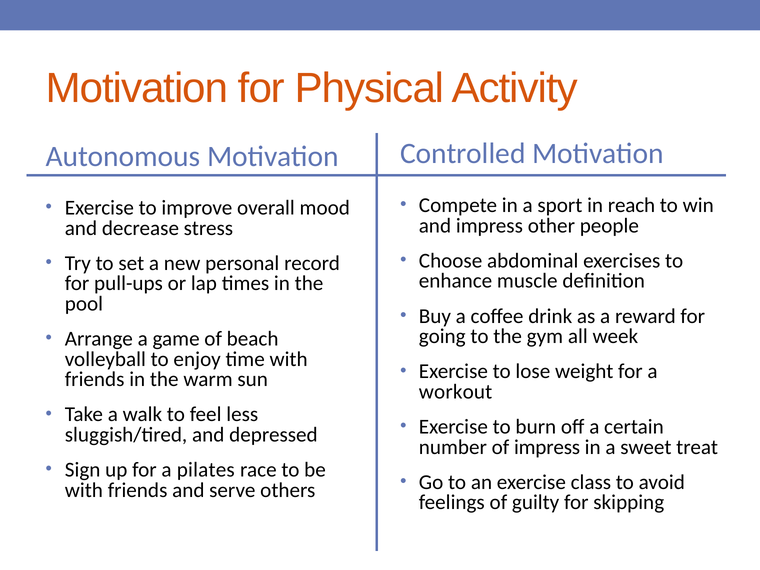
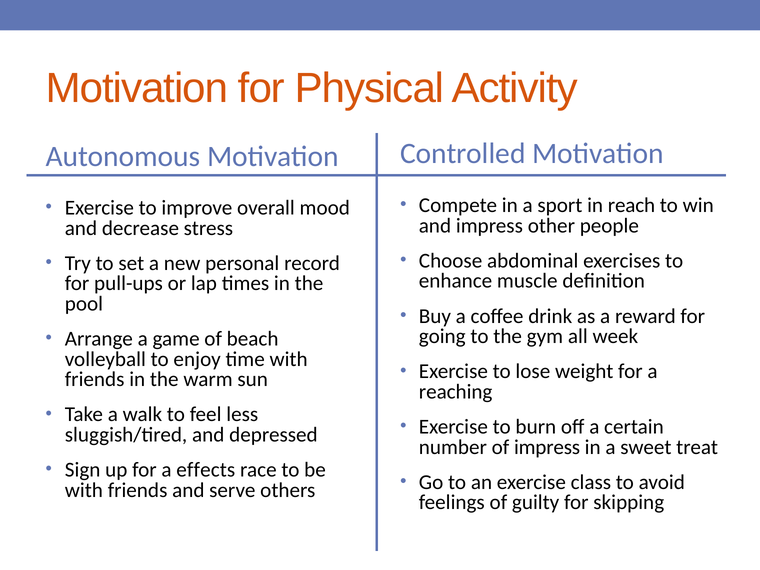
workout: workout -> reaching
pilates: pilates -> effects
